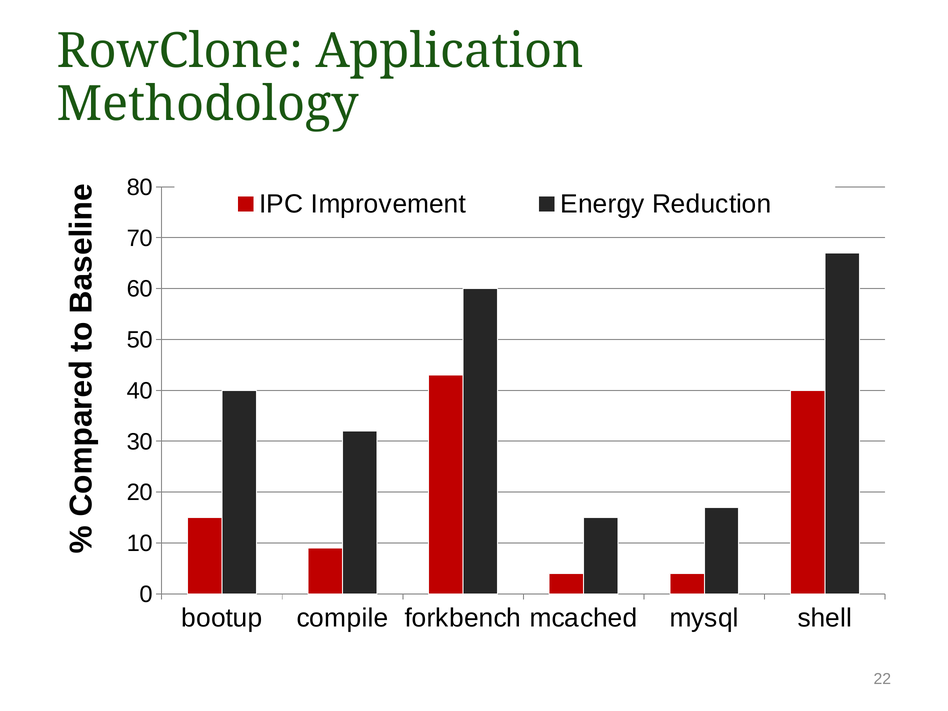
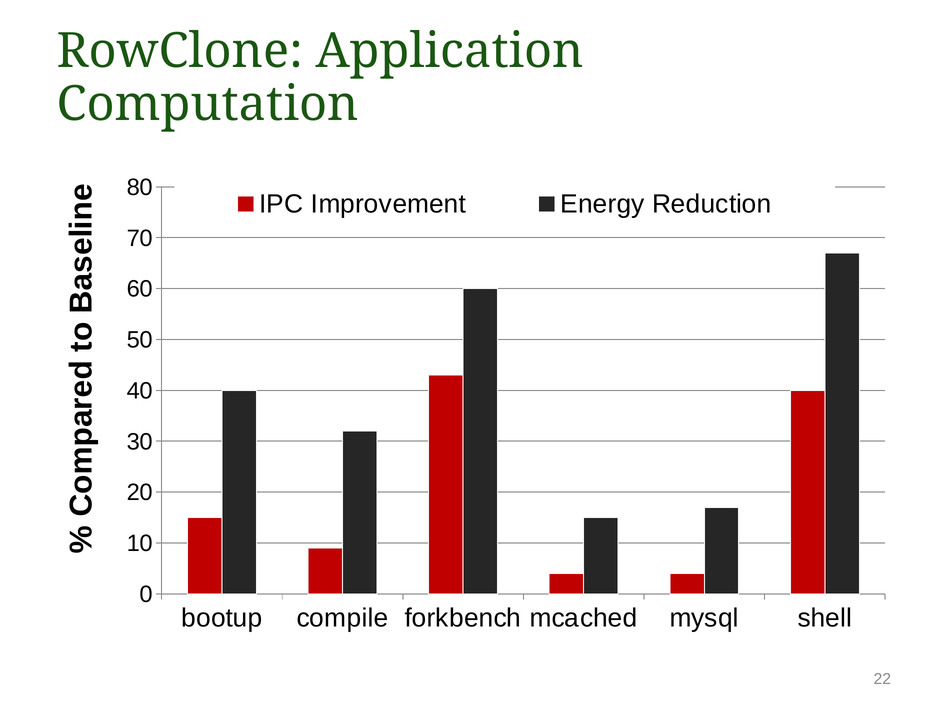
Methodology: Methodology -> Computation
